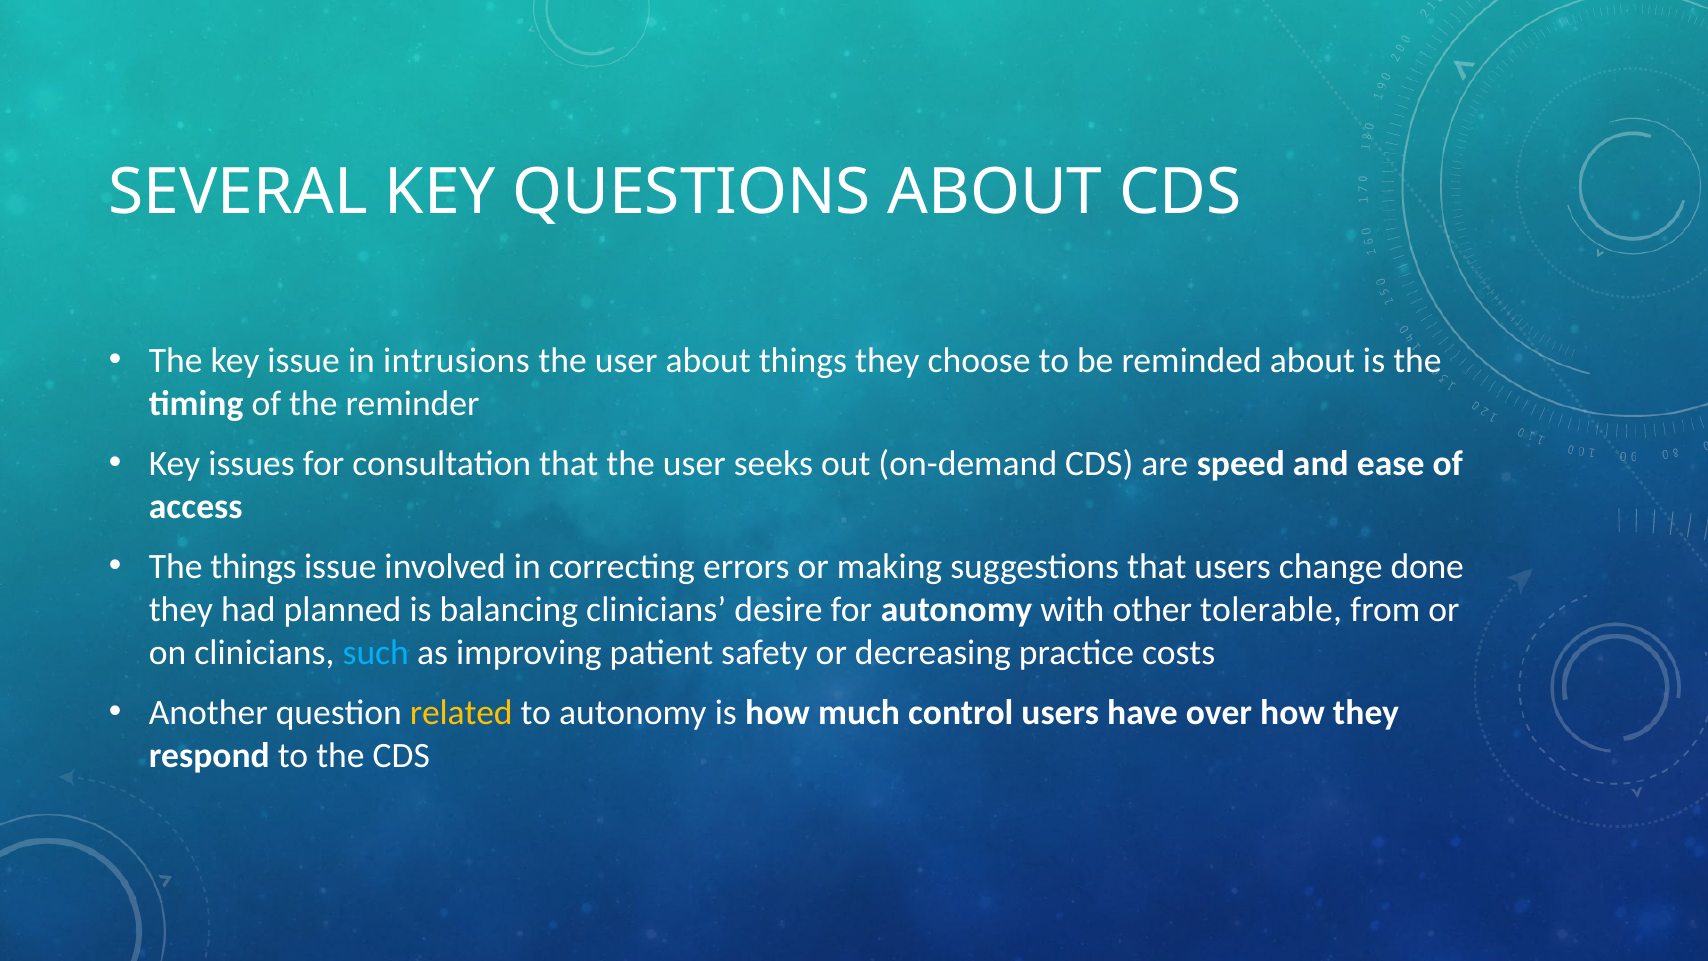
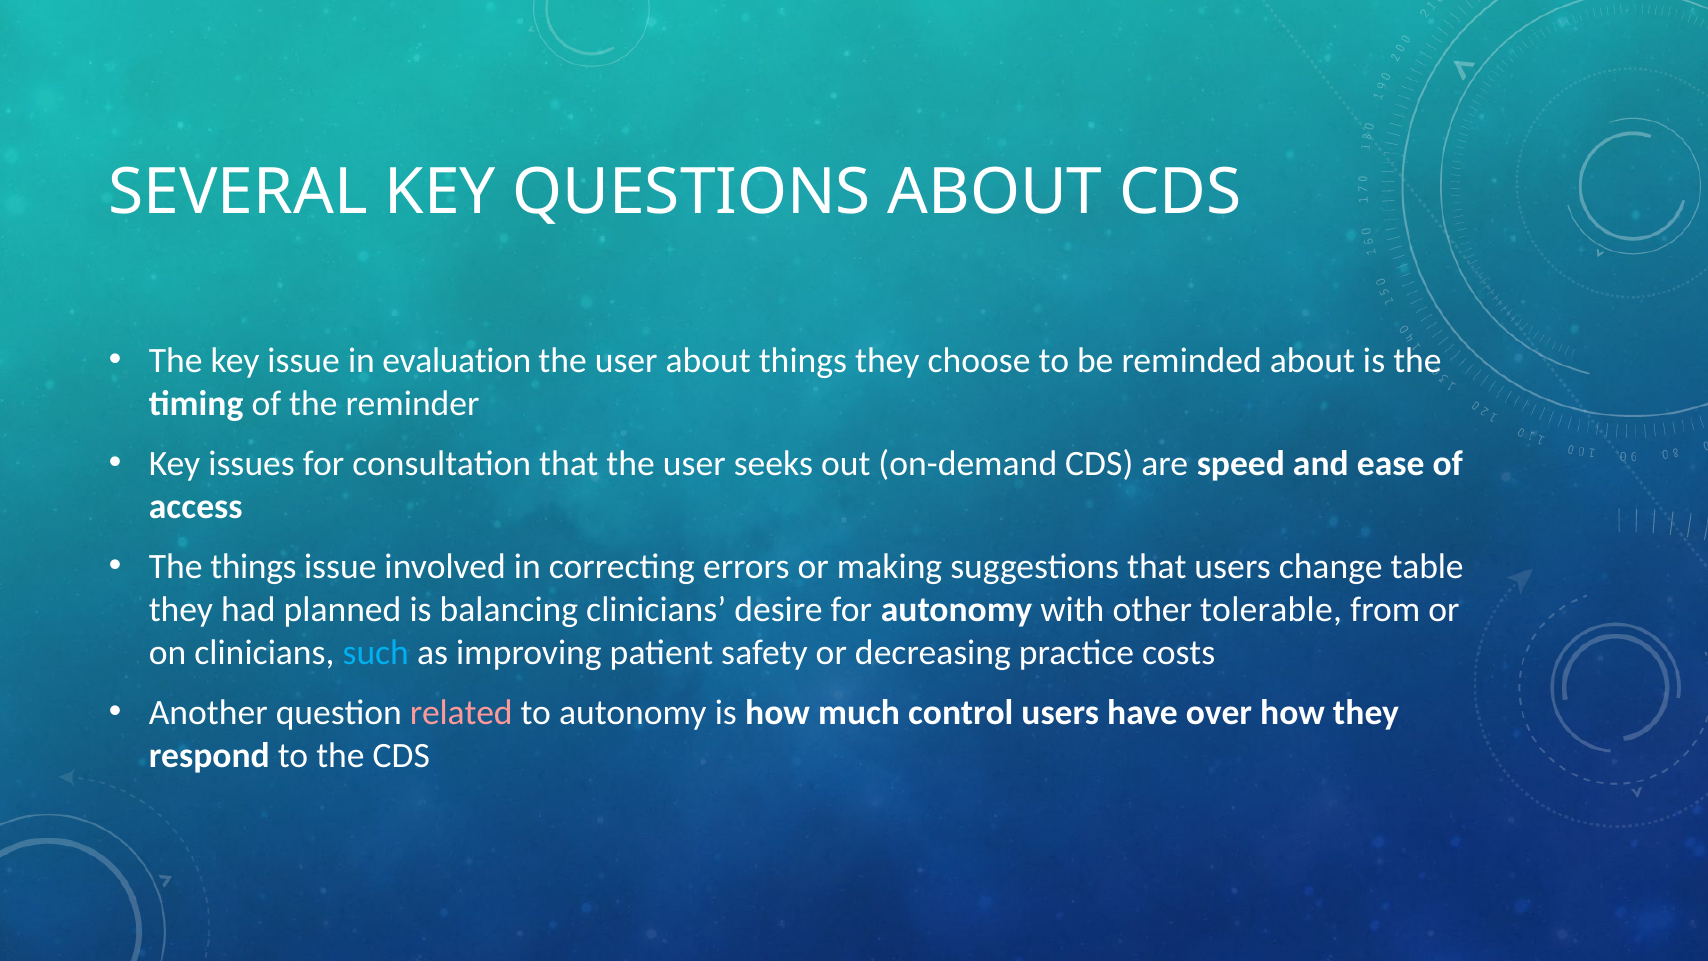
intrusions: intrusions -> evaluation
done: done -> table
related colour: yellow -> pink
